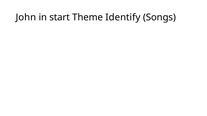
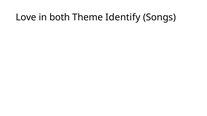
John: John -> Love
start: start -> both
